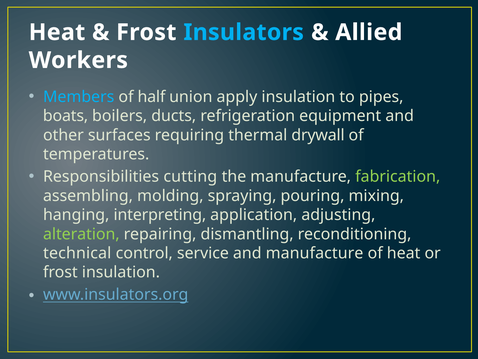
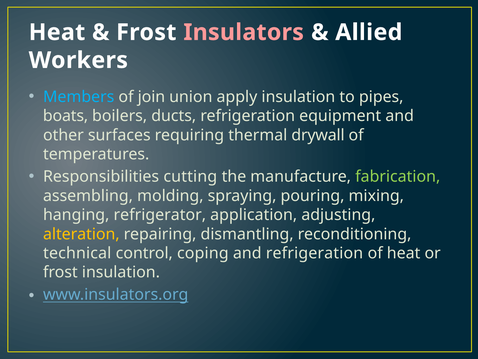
Insulators colour: light blue -> pink
half: half -> join
interpreting: interpreting -> refrigerator
alteration colour: light green -> yellow
service: service -> coping
and manufacture: manufacture -> refrigeration
